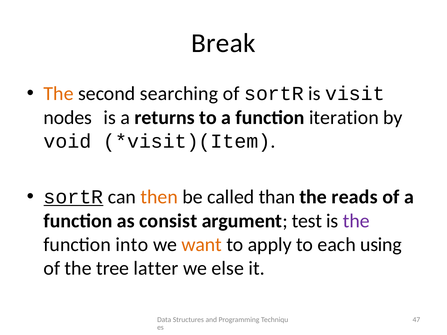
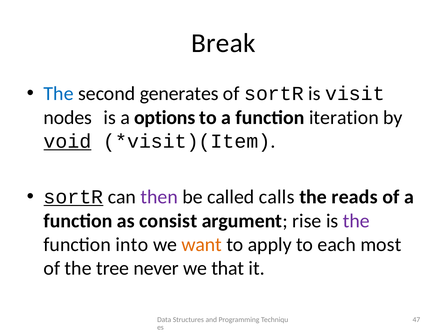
The at (59, 94) colour: orange -> blue
searching: searching -> generates
returns: returns -> options
void underline: none -> present
then colour: orange -> purple
than: than -> calls
test: test -> rise
using: using -> most
latter: latter -> never
else: else -> that
